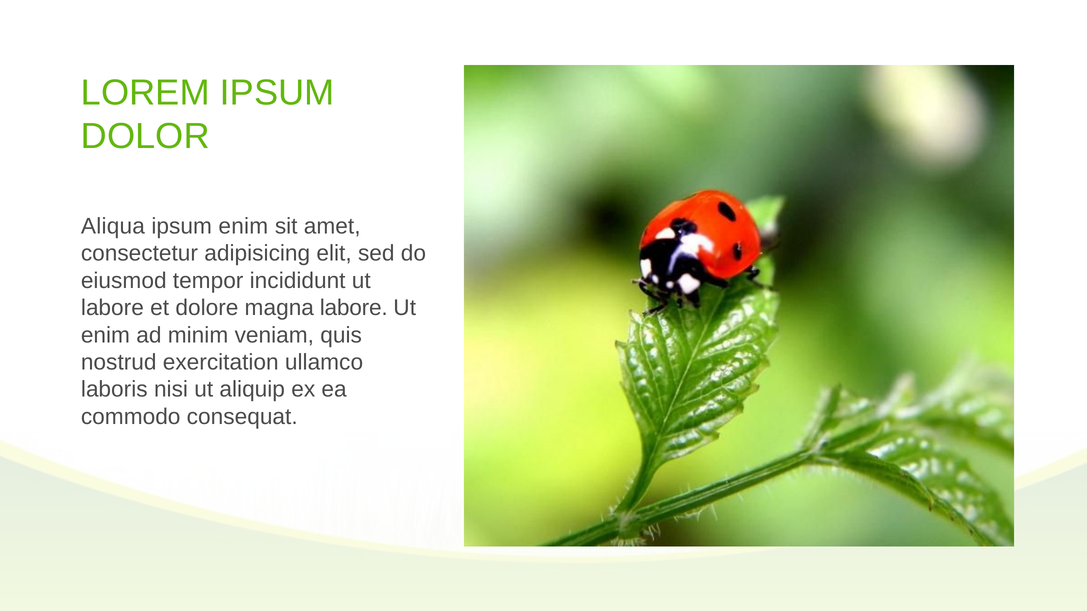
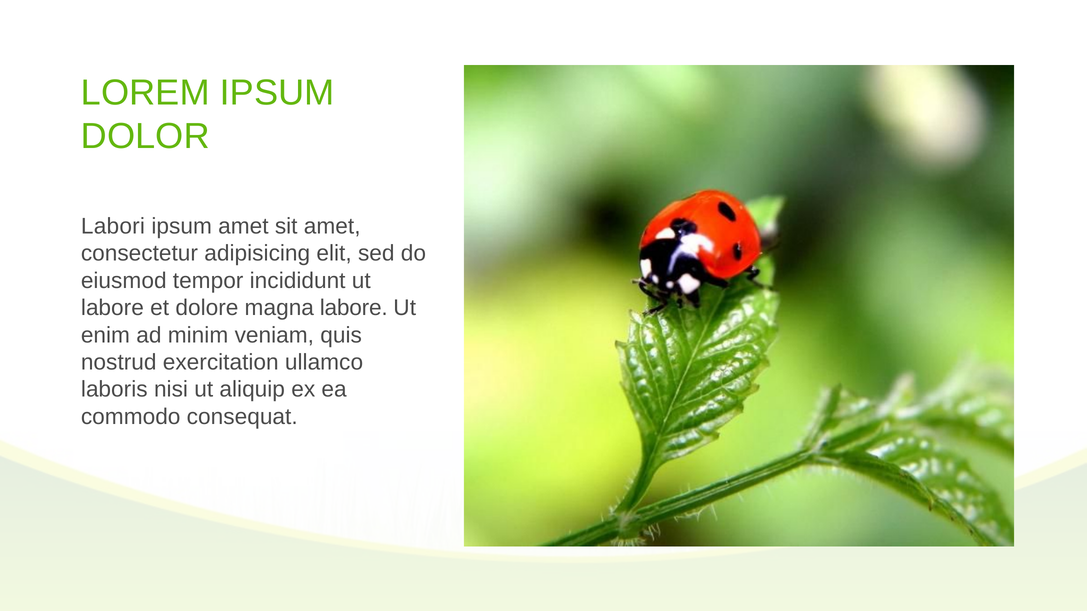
Aliqua: Aliqua -> Labori
ipsum enim: enim -> amet
